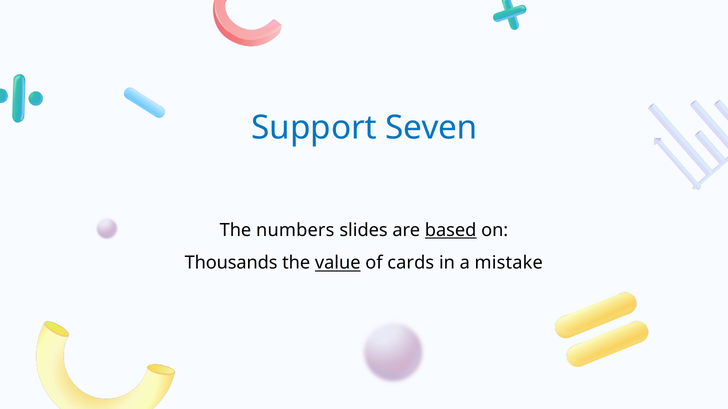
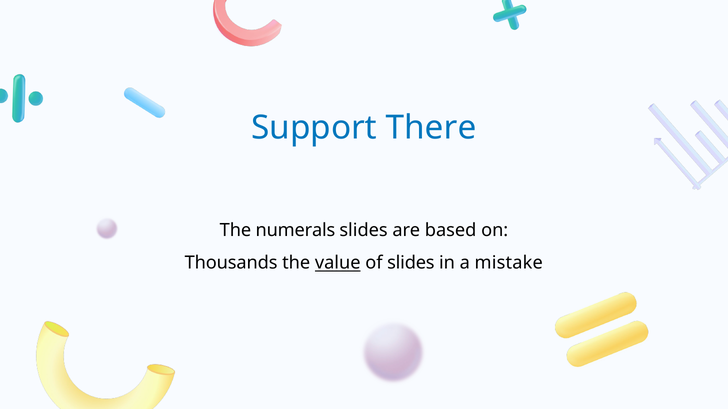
Seven: Seven -> There
numbers: numbers -> numerals
based underline: present -> none
of cards: cards -> slides
